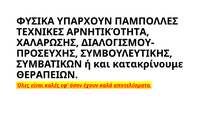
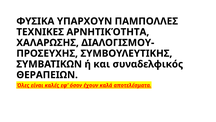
κατακρίνουμε: κατακρίνουμε -> συναδελφικός
